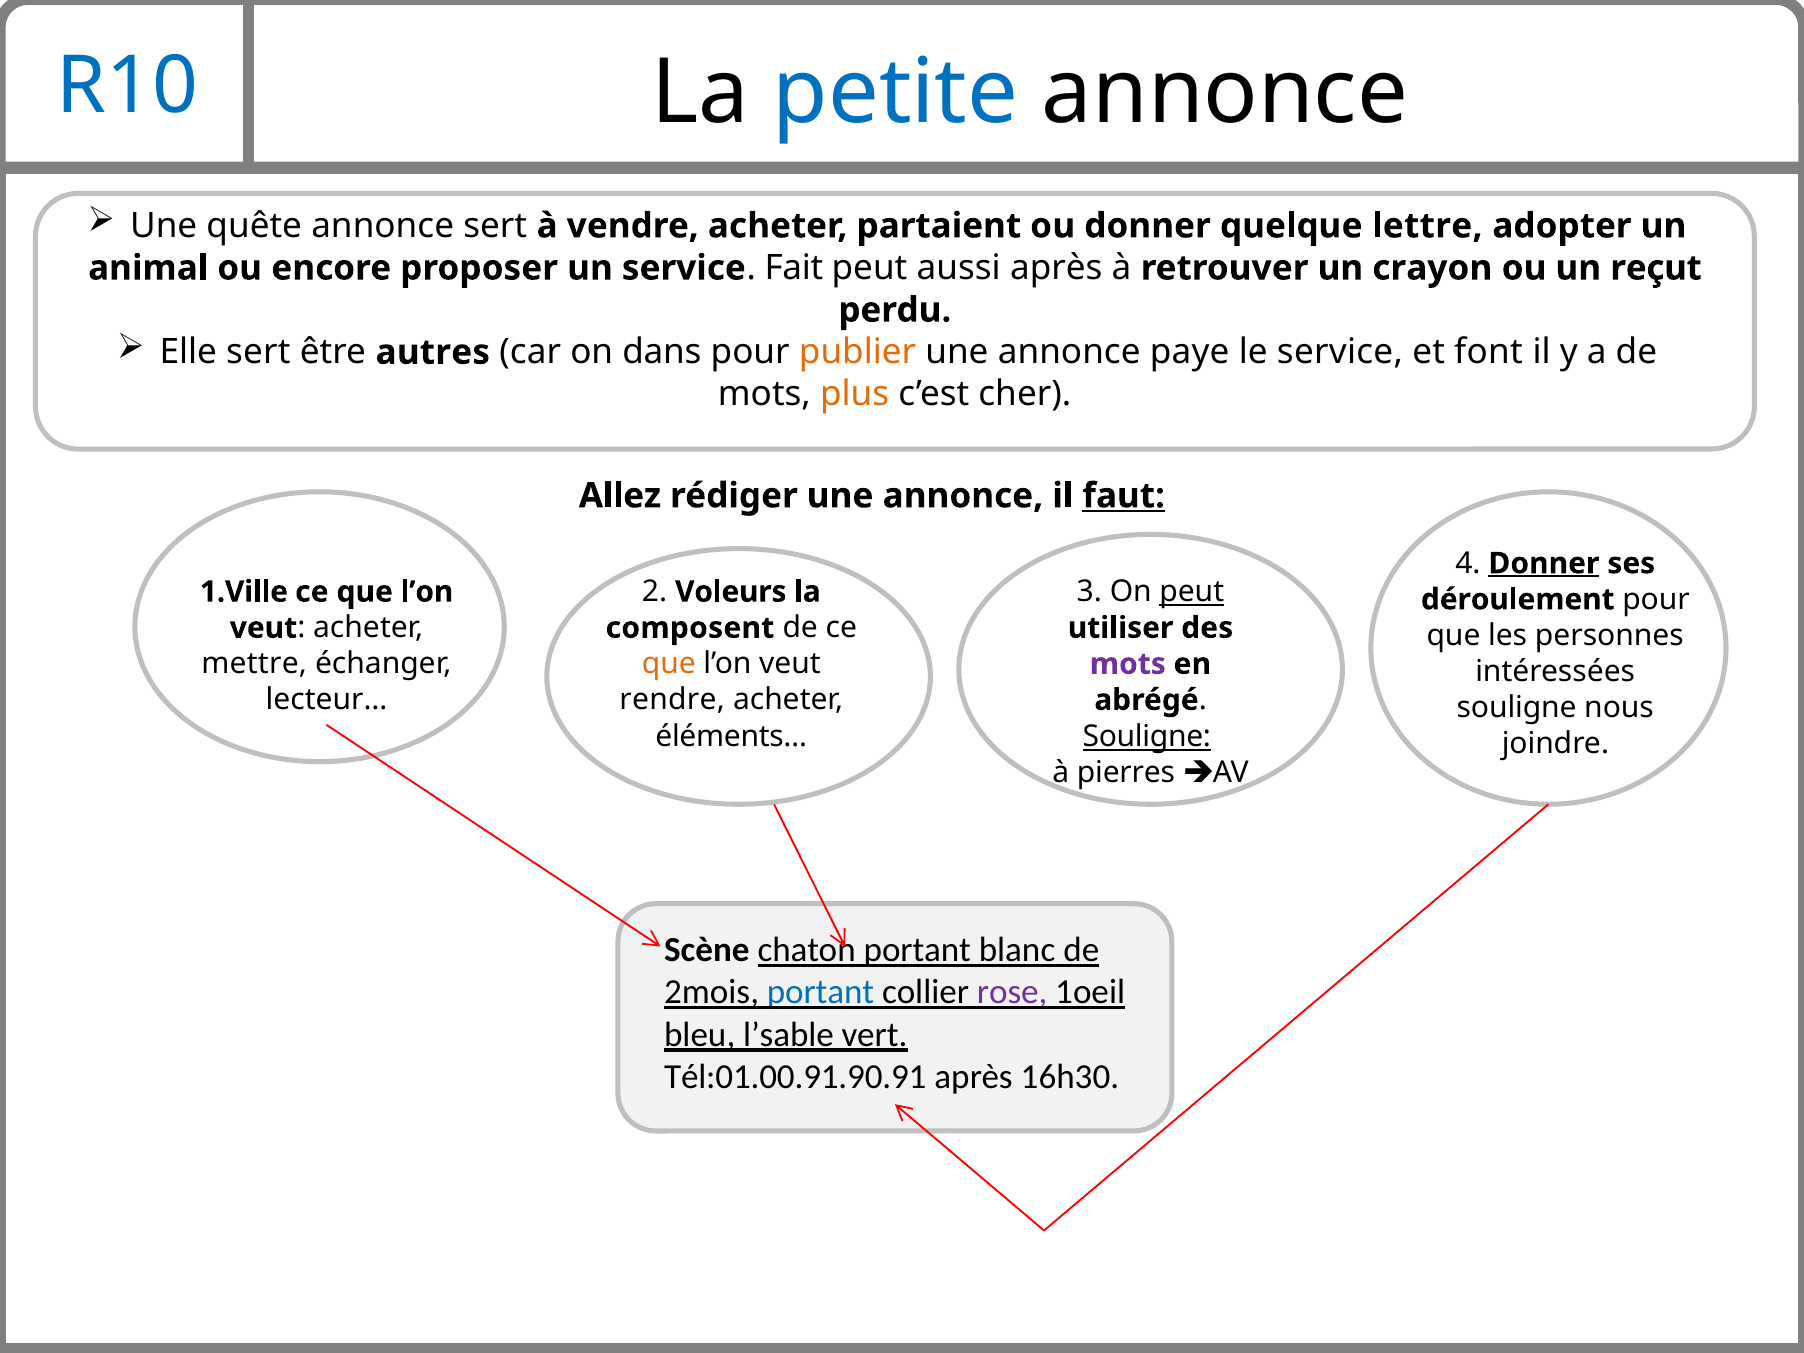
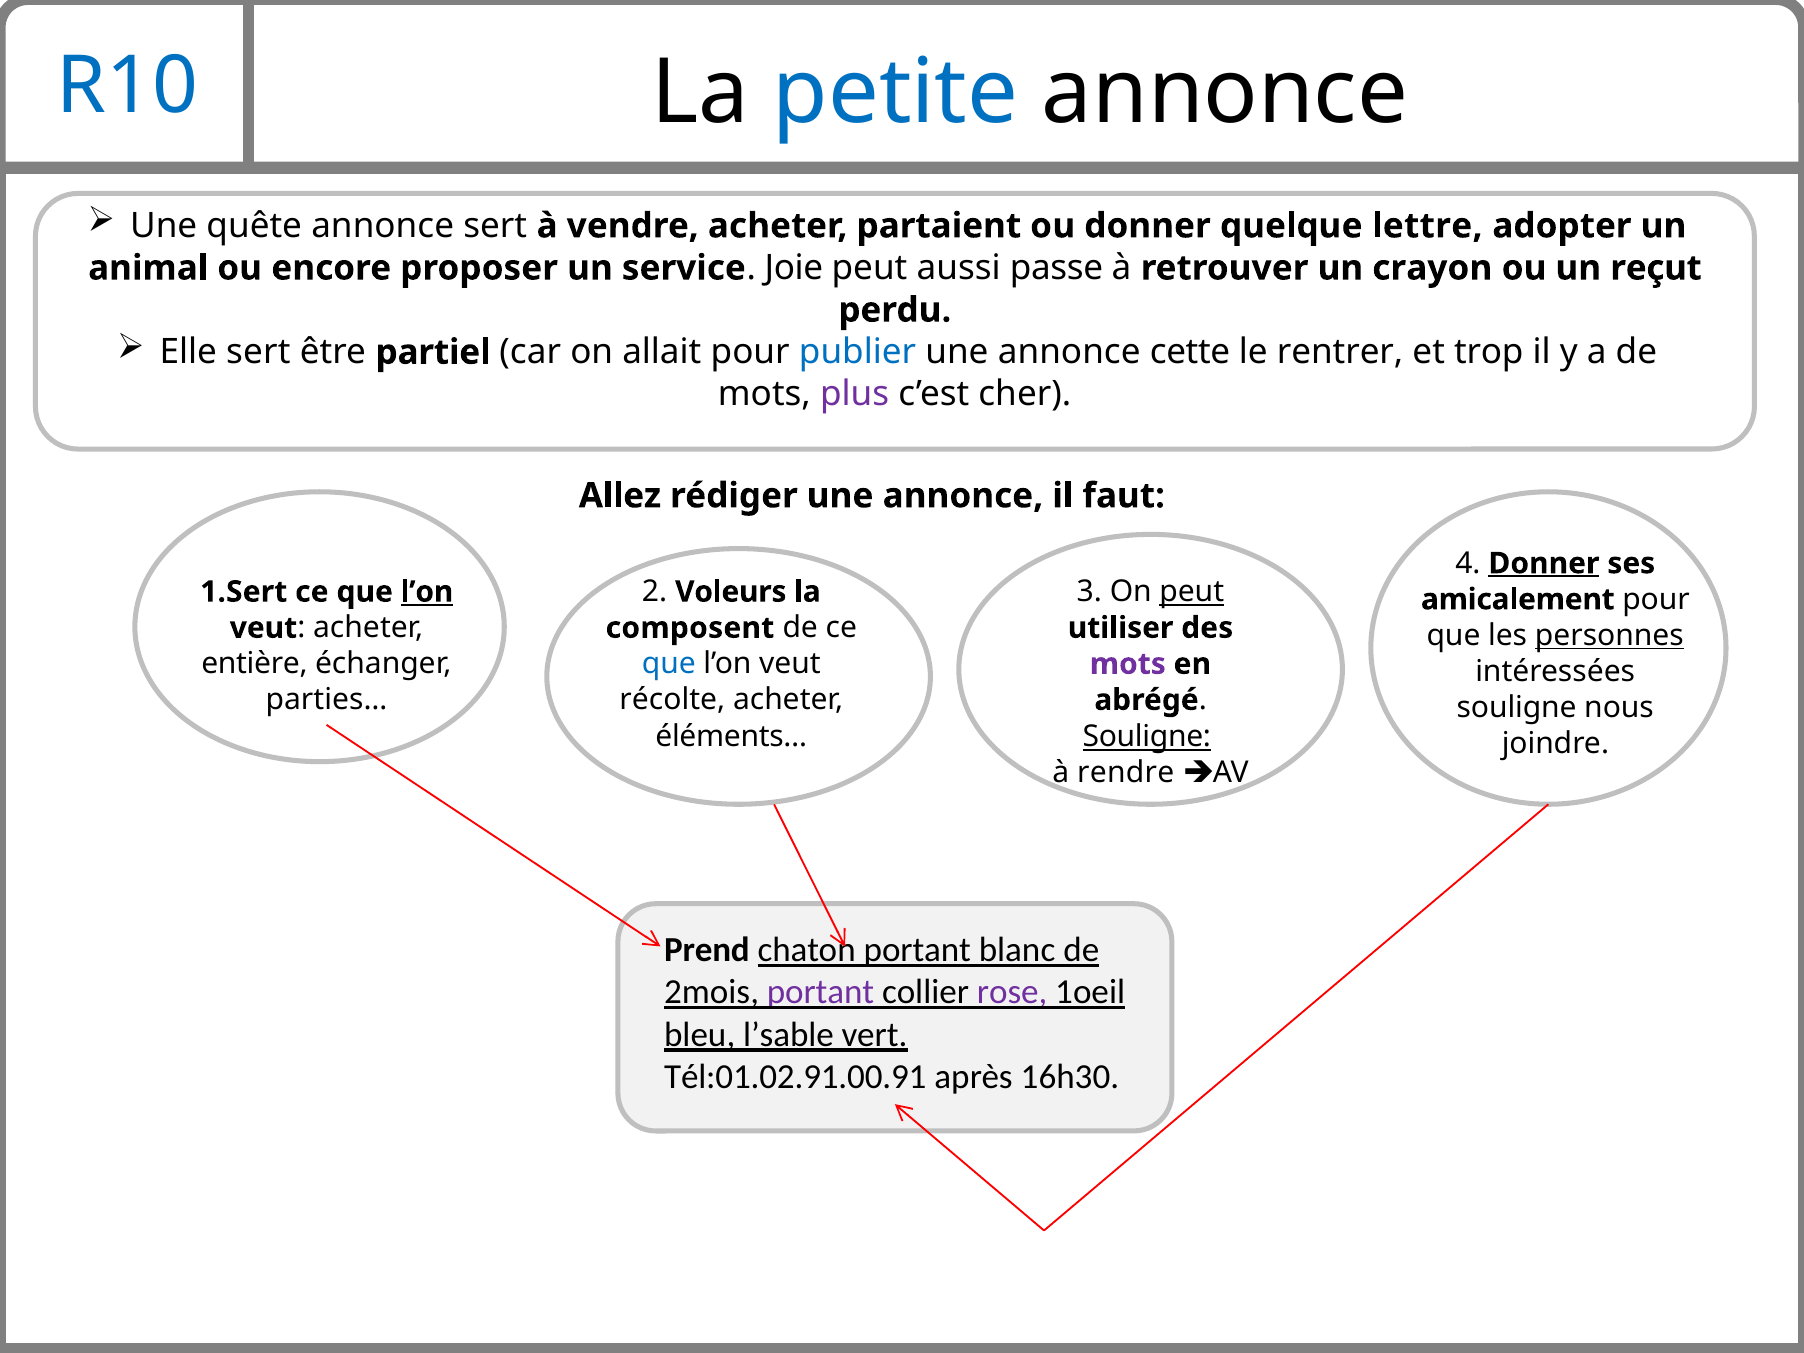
Fait: Fait -> Joie
aussi après: après -> passe
autres: autres -> partiel
dans: dans -> allait
publier colour: orange -> blue
paye: paye -> cette
le service: service -> rentrer
font: font -> trop
plus colour: orange -> purple
faut underline: present -> none
1.Ville: 1.Ville -> 1.Sert
l’on at (427, 592) underline: none -> present
déroulement: déroulement -> amicalement
personnes underline: none -> present
mettre: mettre -> entière
que at (669, 664) colour: orange -> blue
lecteur…: lecteur… -> parties…
rendre: rendre -> récolte
pierres: pierres -> rendre
Scène: Scène -> Prend
portant at (821, 992) colour: blue -> purple
Tél:01.00.91.90.91: Tél:01.00.91.90.91 -> Tél:01.02.91.00.91
